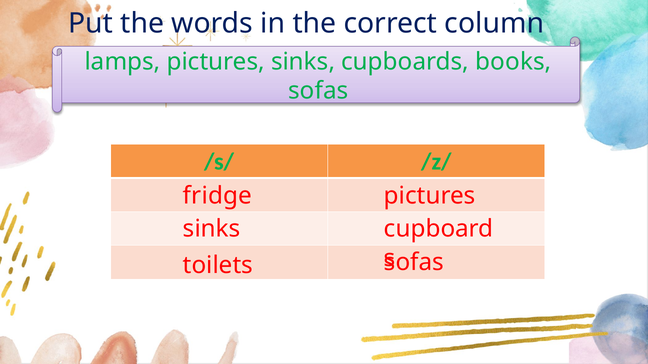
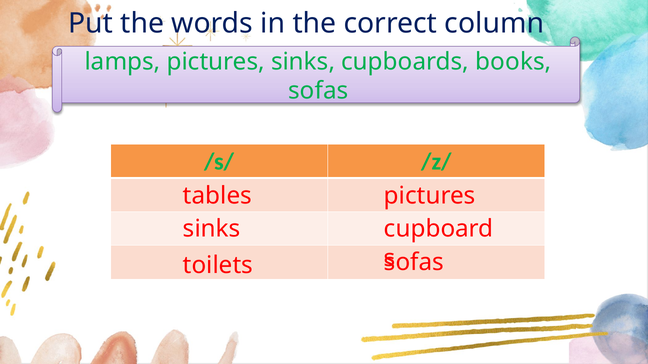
fridge: fridge -> tables
